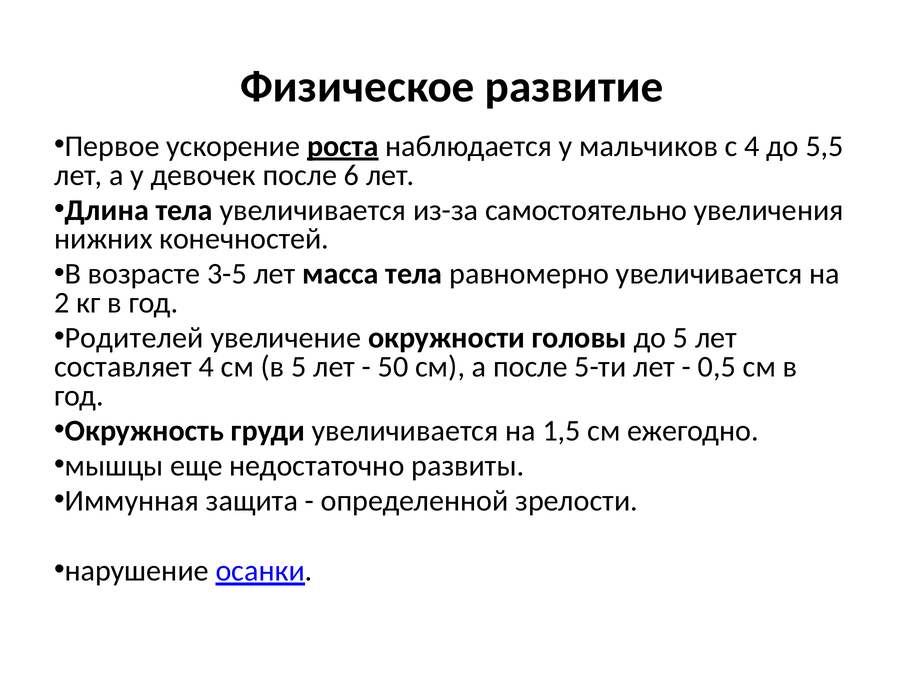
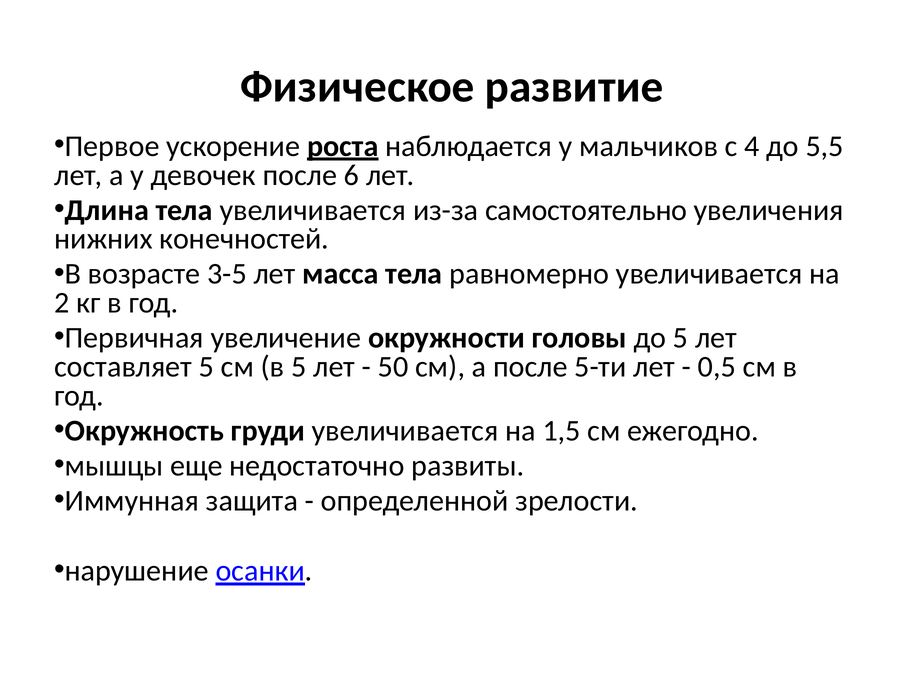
Родителей: Родителей -> Первичная
составляет 4: 4 -> 5
